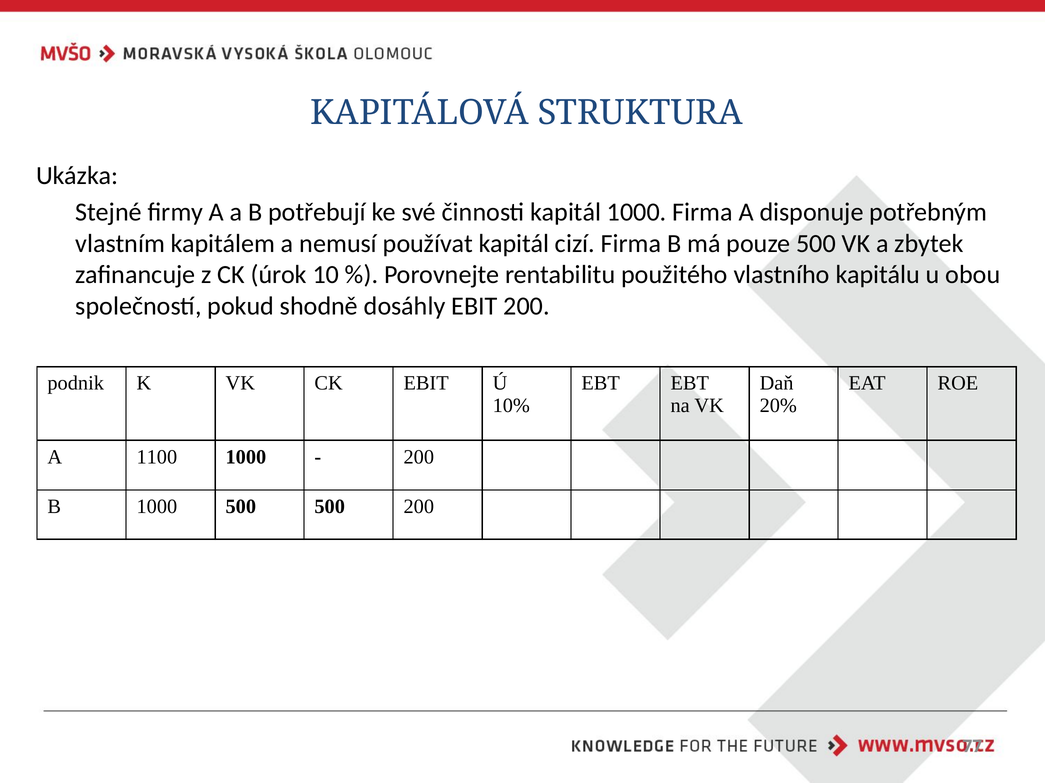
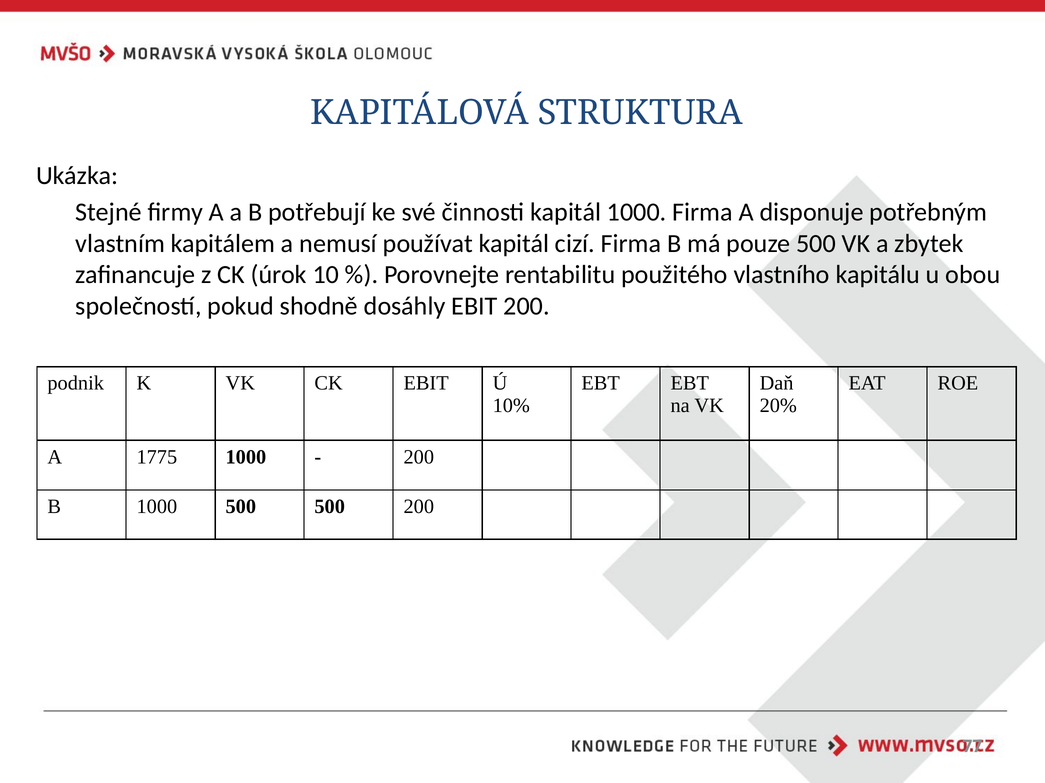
1100: 1100 -> 1775
